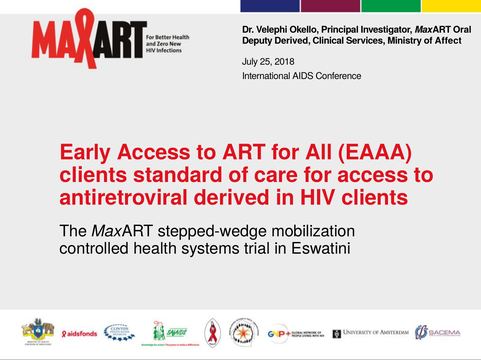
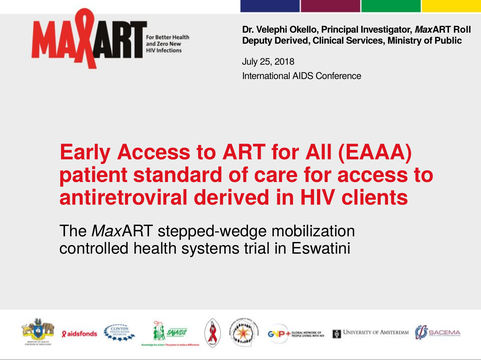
Oral: Oral -> Roll
Affect: Affect -> Public
clients at (94, 176): clients -> patient
